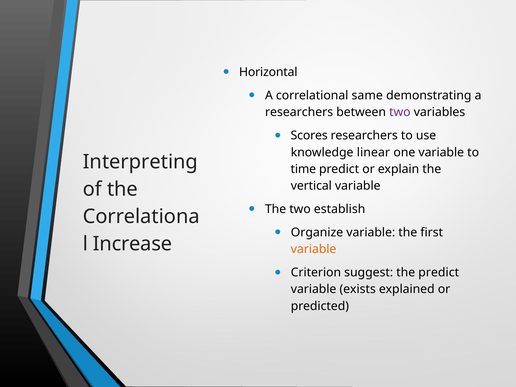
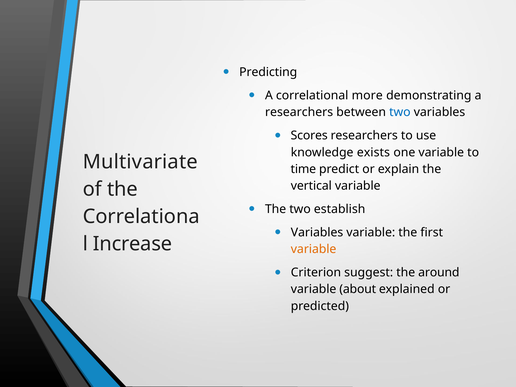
Horizontal: Horizontal -> Predicting
same: same -> more
two at (400, 112) colour: purple -> blue
linear: linear -> exists
Interpreting: Interpreting -> Multivariate
Organize at (317, 233): Organize -> Variables
the predict: predict -> around
exists: exists -> about
